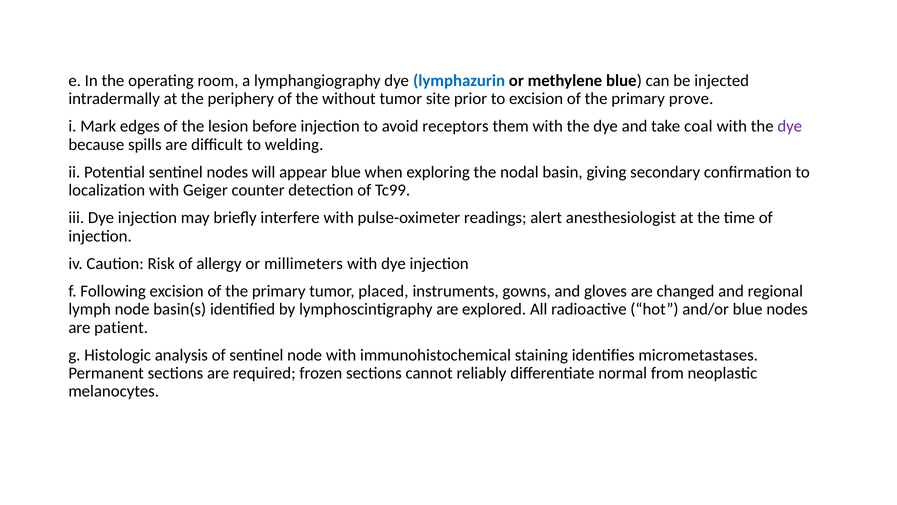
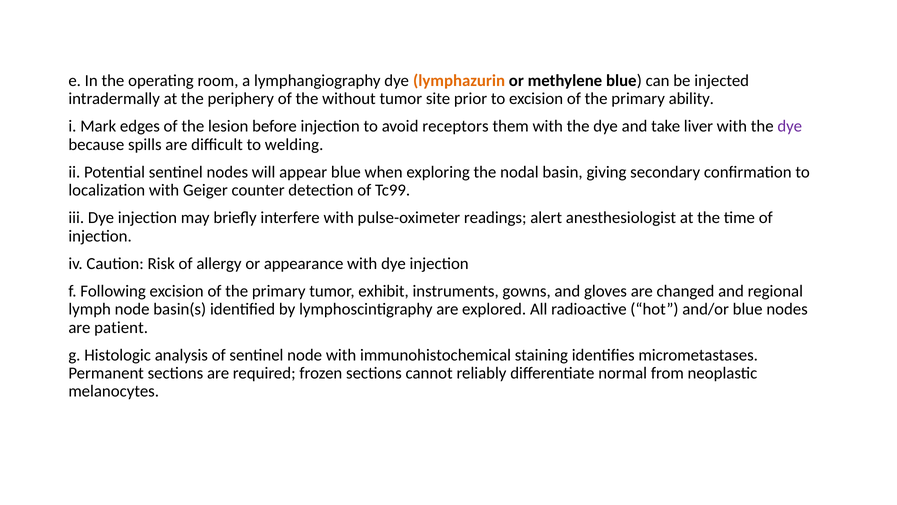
lymphazurin colour: blue -> orange
prove: prove -> ability
coal: coal -> liver
millimeters: millimeters -> appearance
placed: placed -> exhibit
